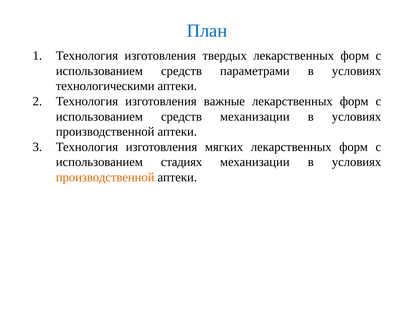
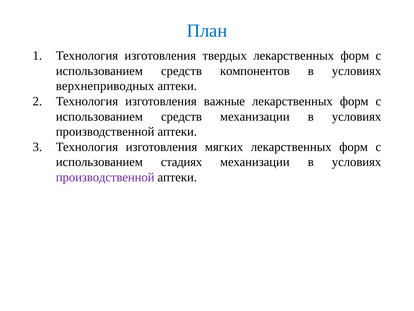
параметрами: параметрами -> компонентов
технологическими: технологическими -> верхнеприводных
производственной at (105, 177) colour: orange -> purple
